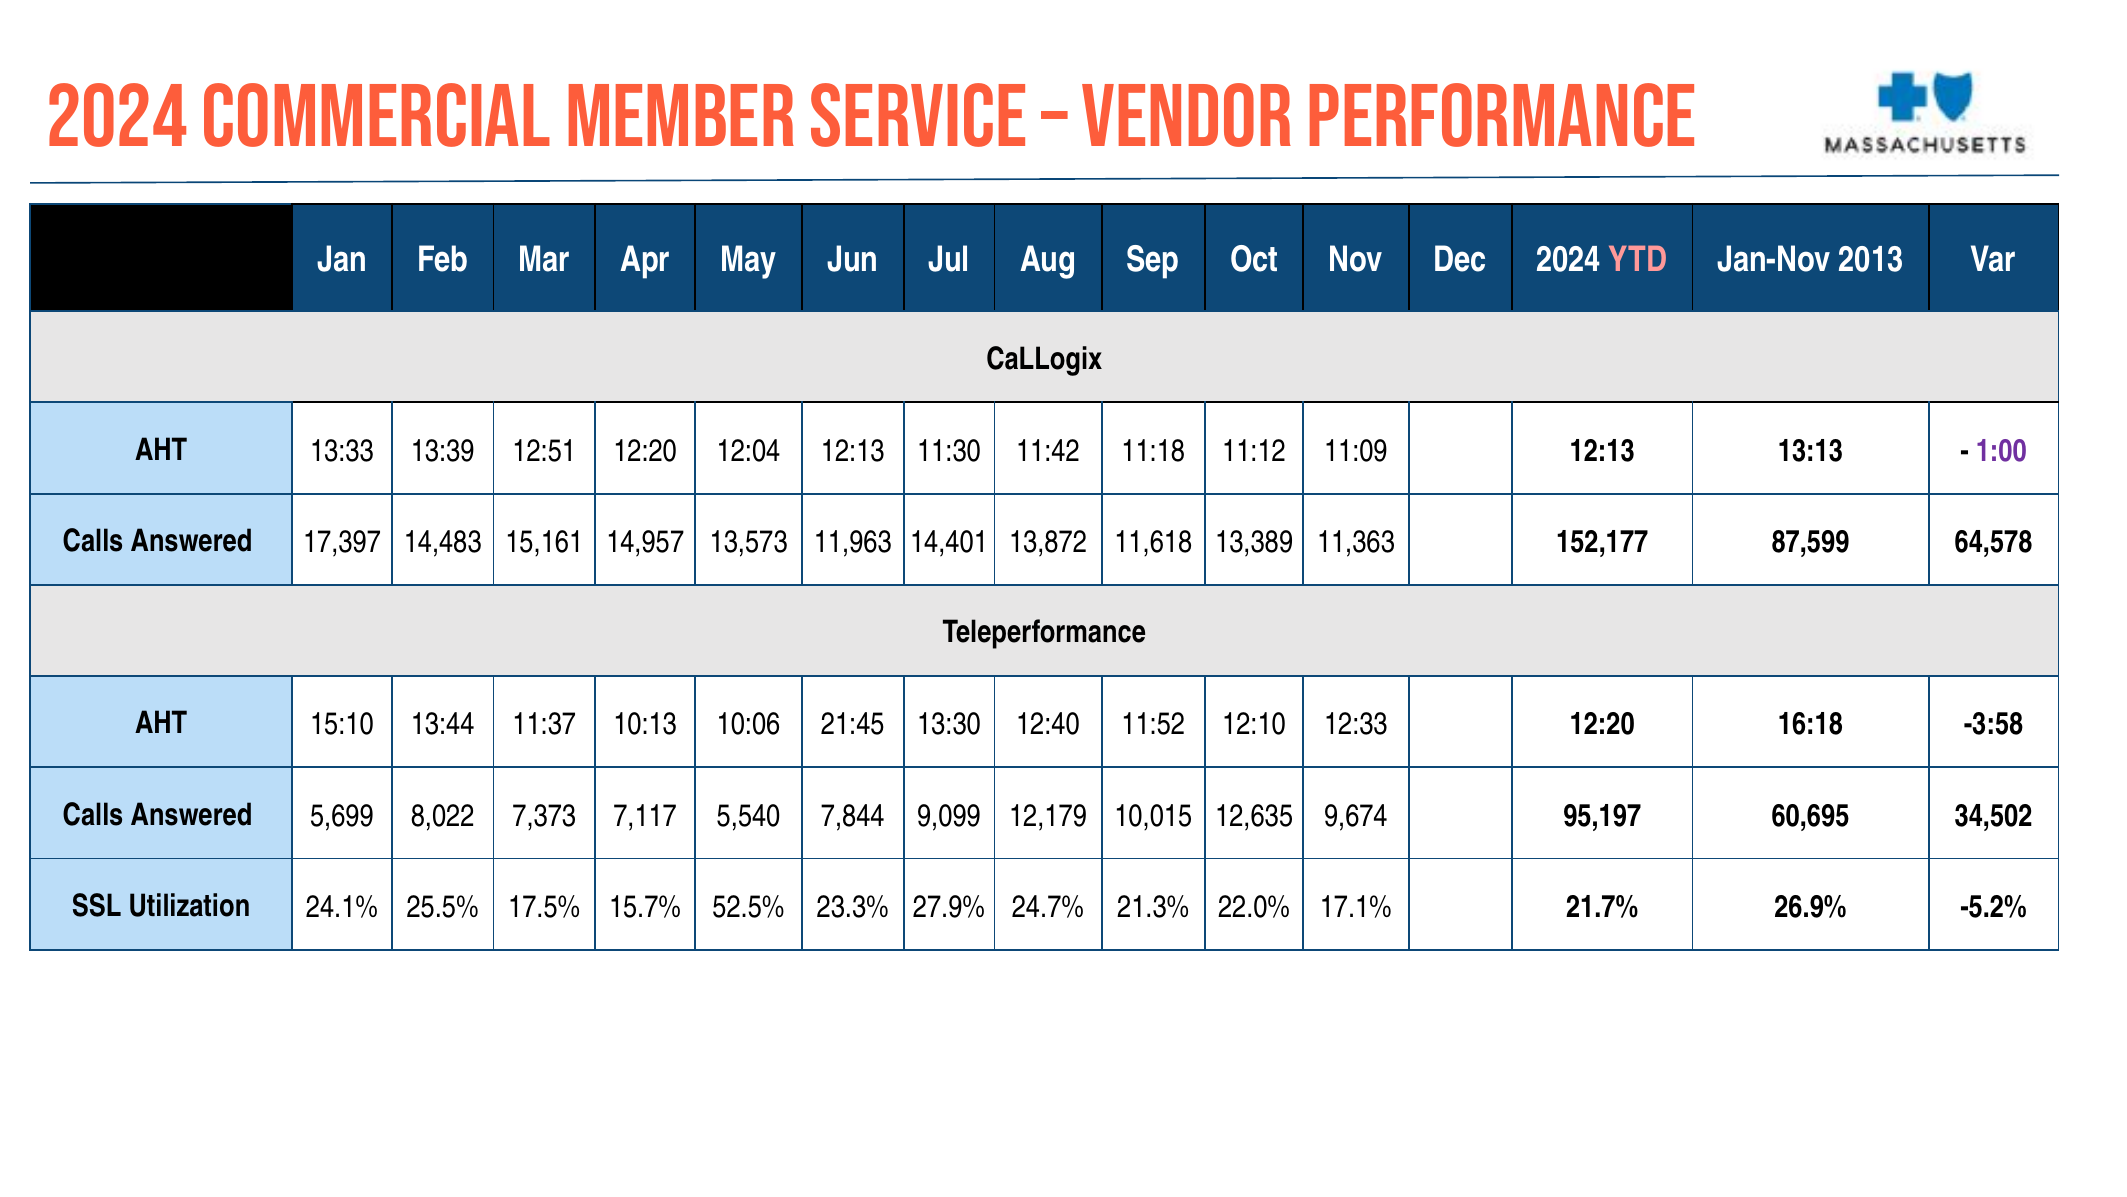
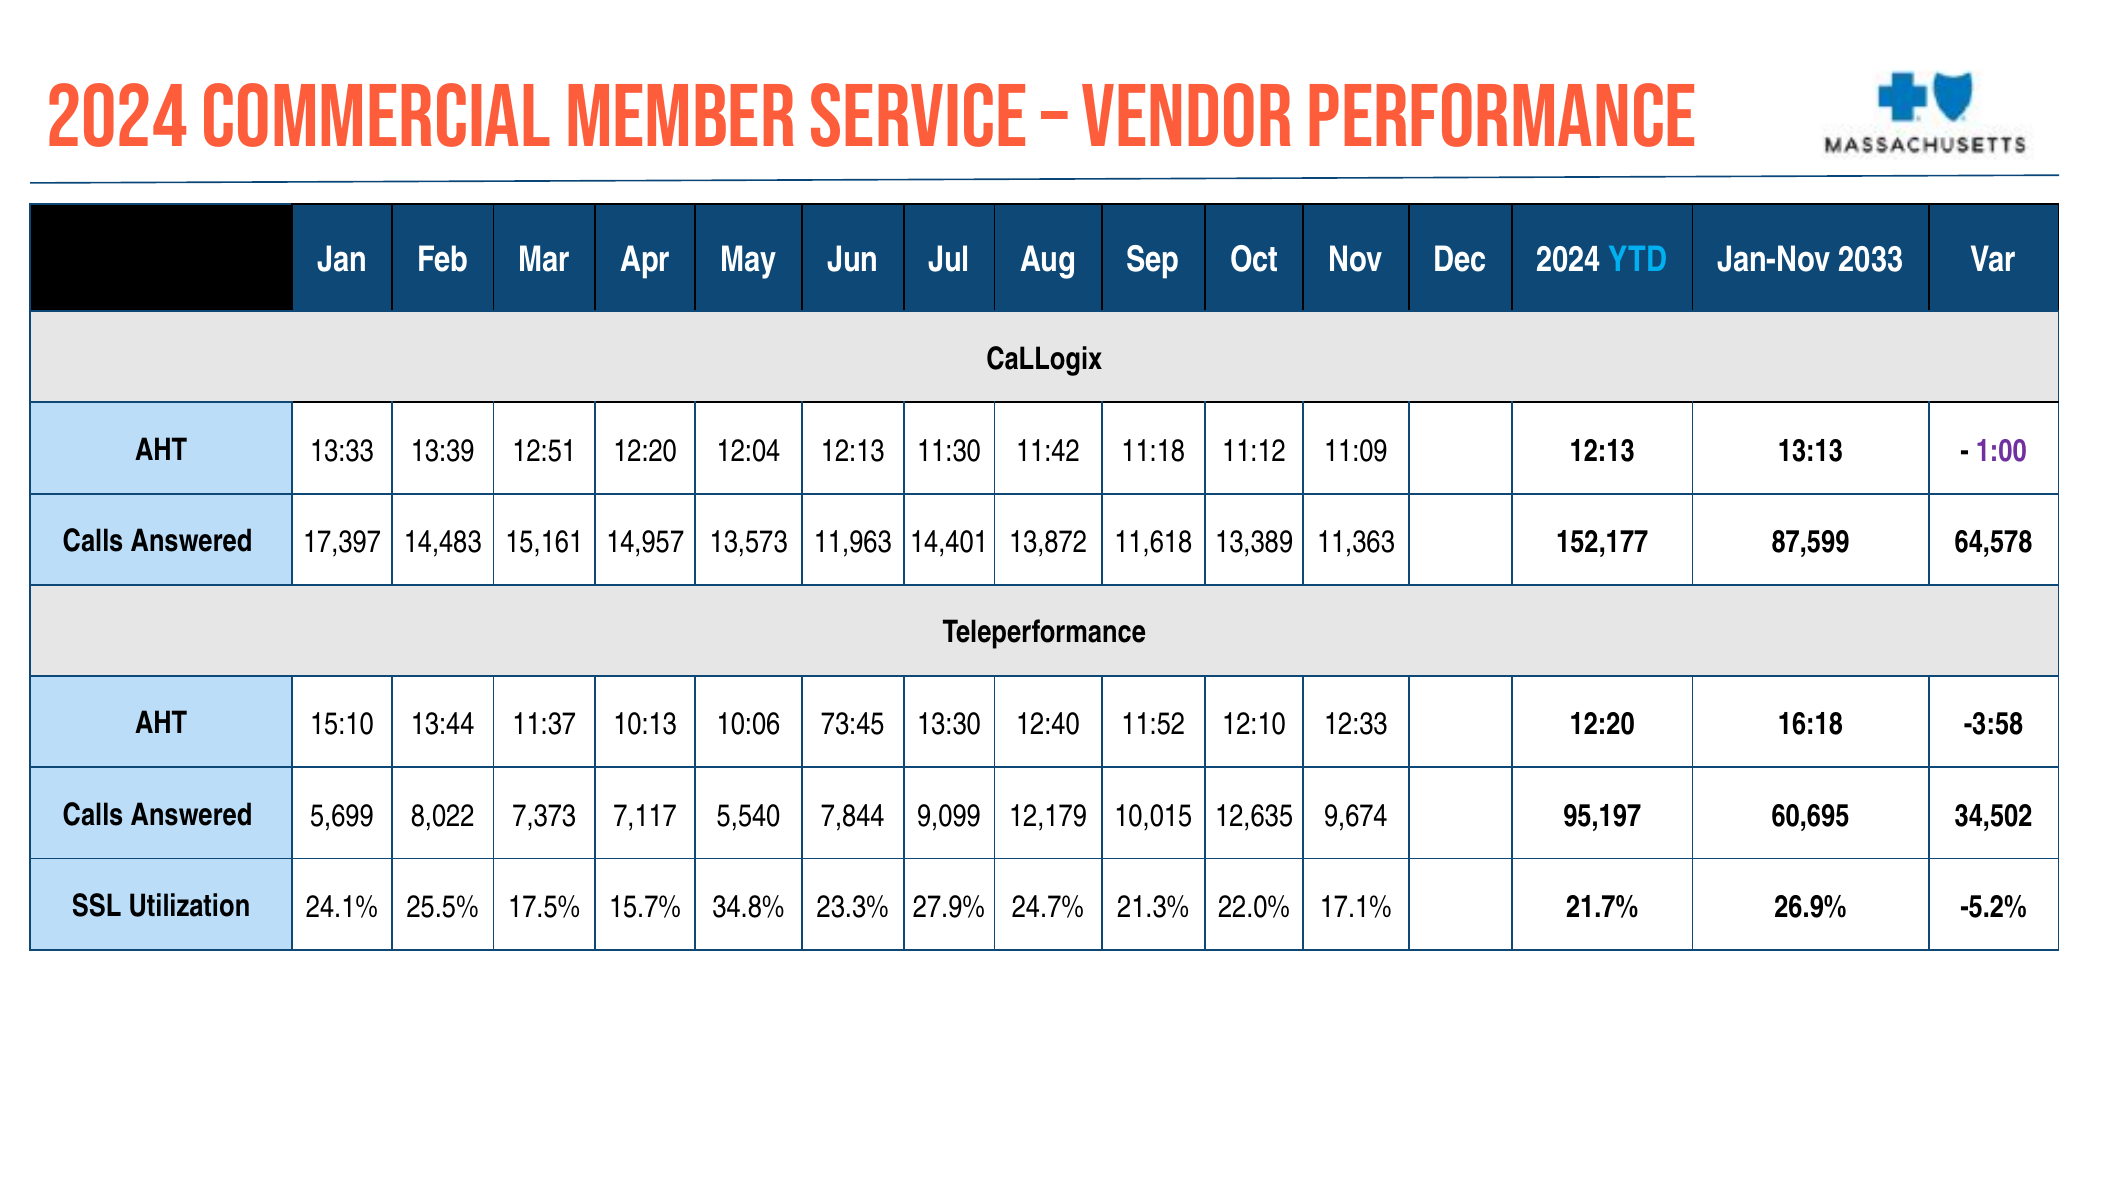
YTD colour: pink -> light blue
2013: 2013 -> 2033
21:45: 21:45 -> 73:45
52.5%: 52.5% -> 34.8%
